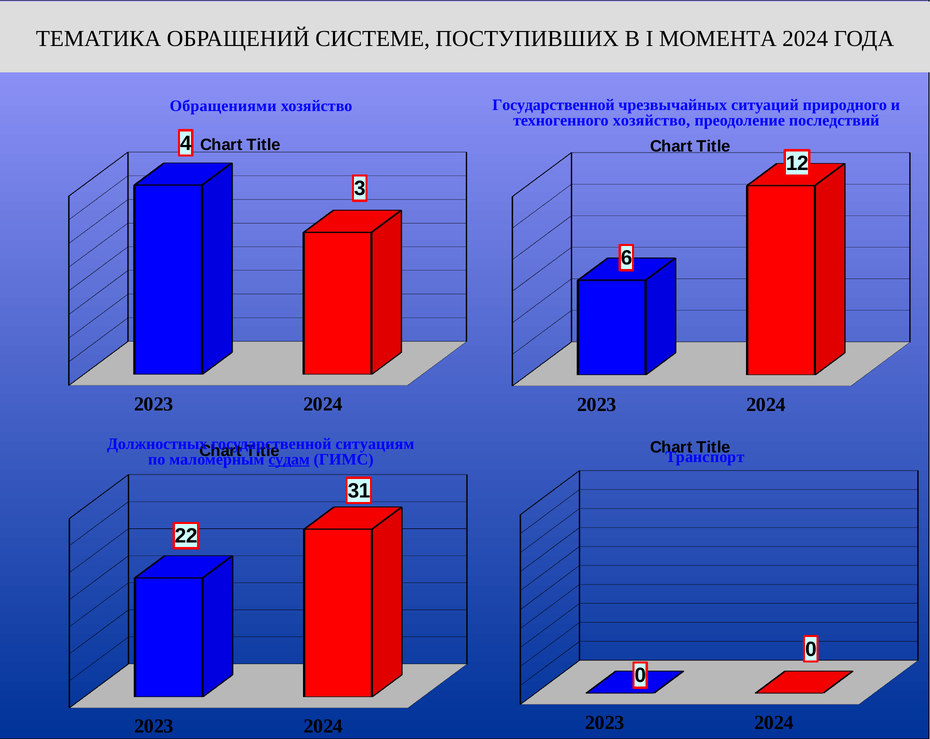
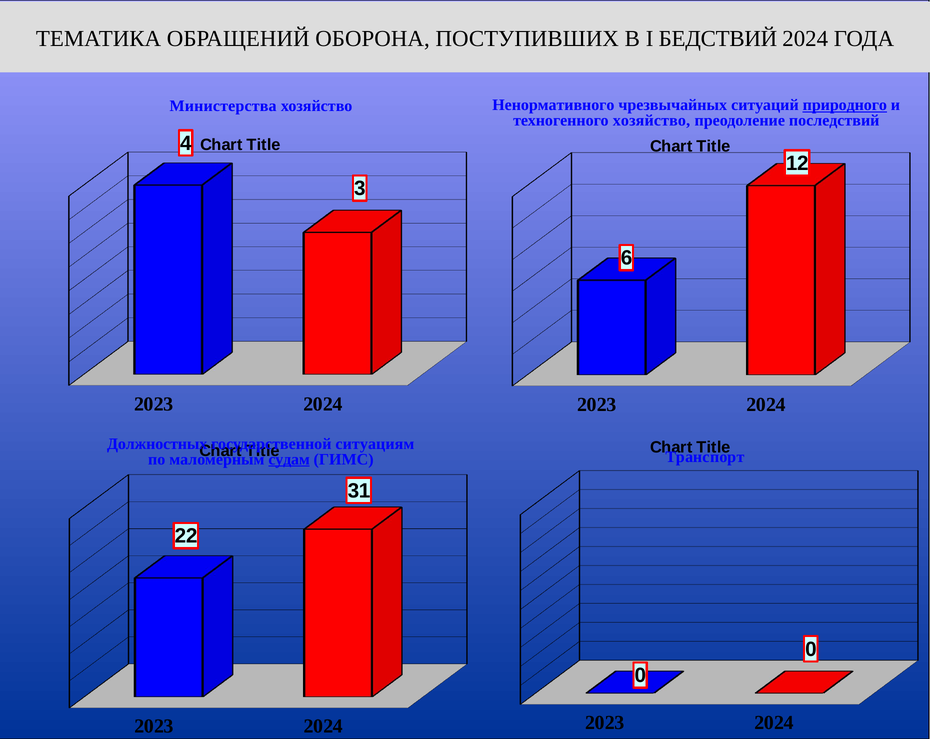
СИСТЕМЕ: СИСТЕМЕ -> ОБОРОНА
МОМЕНТА: МОМЕНТА -> БЕДСТВИЙ
Обращениями: Обращениями -> Министерства
хозяйство Государственной: Государственной -> Ненормативного
природного underline: none -> present
